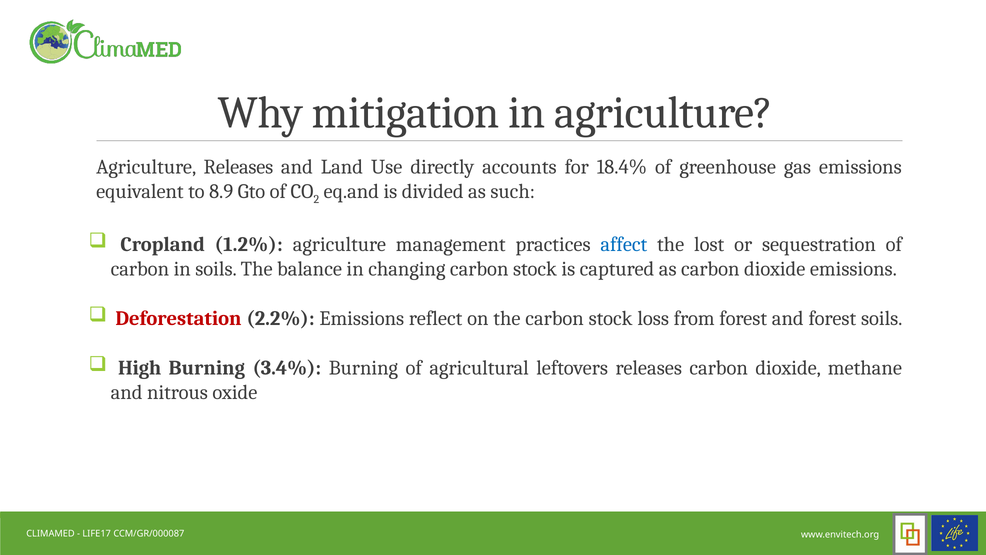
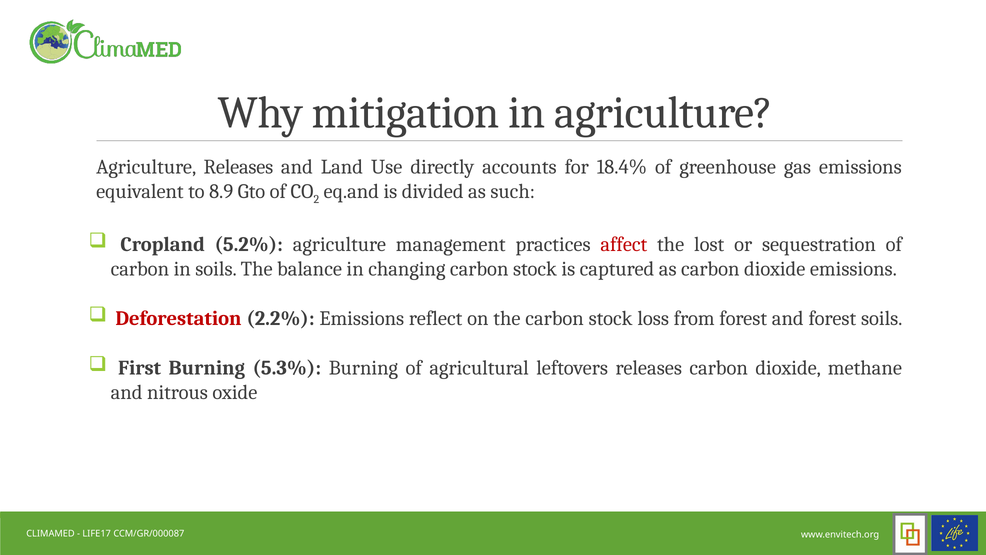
1.2%: 1.2% -> 5.2%
affect colour: blue -> red
High: High -> First
3.4%: 3.4% -> 5.3%
